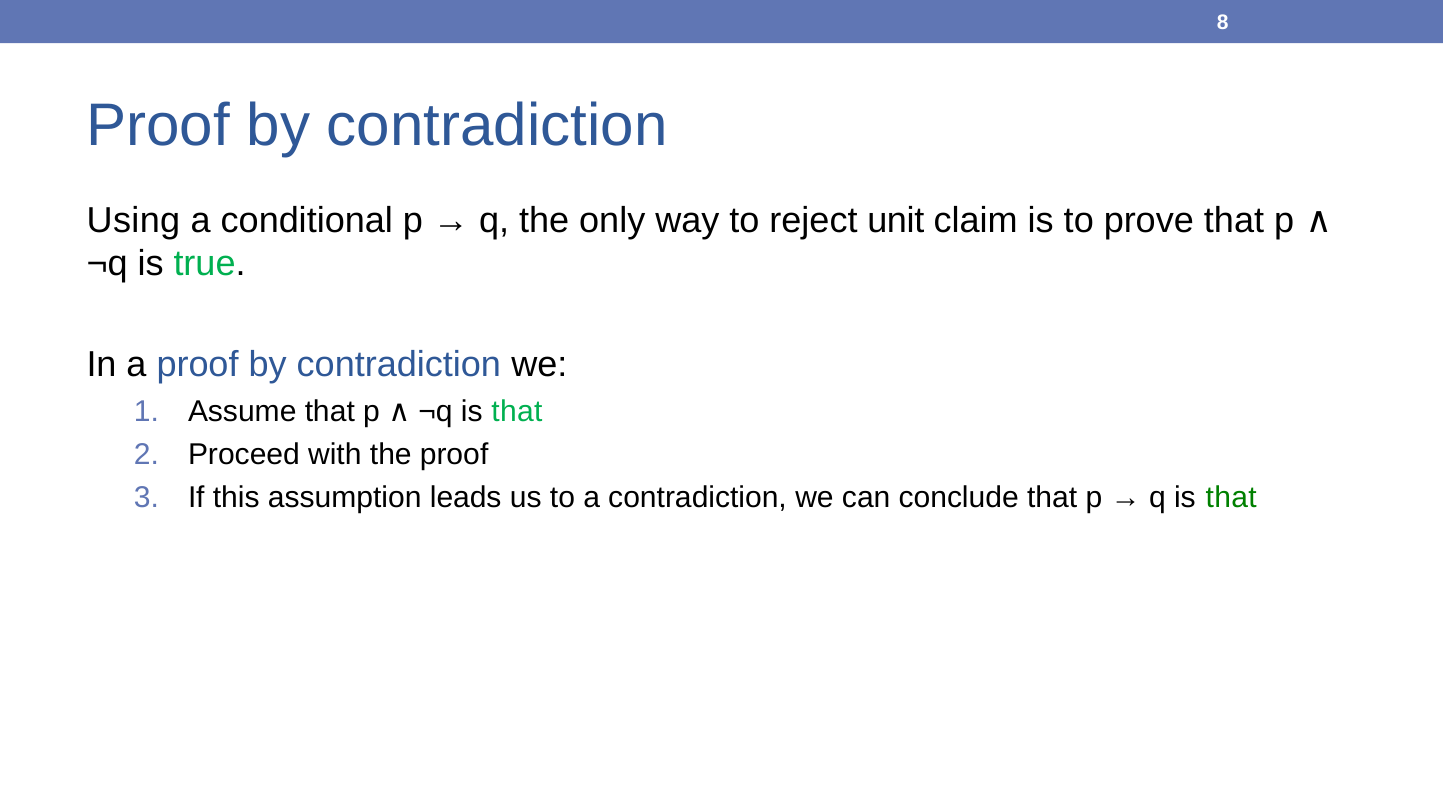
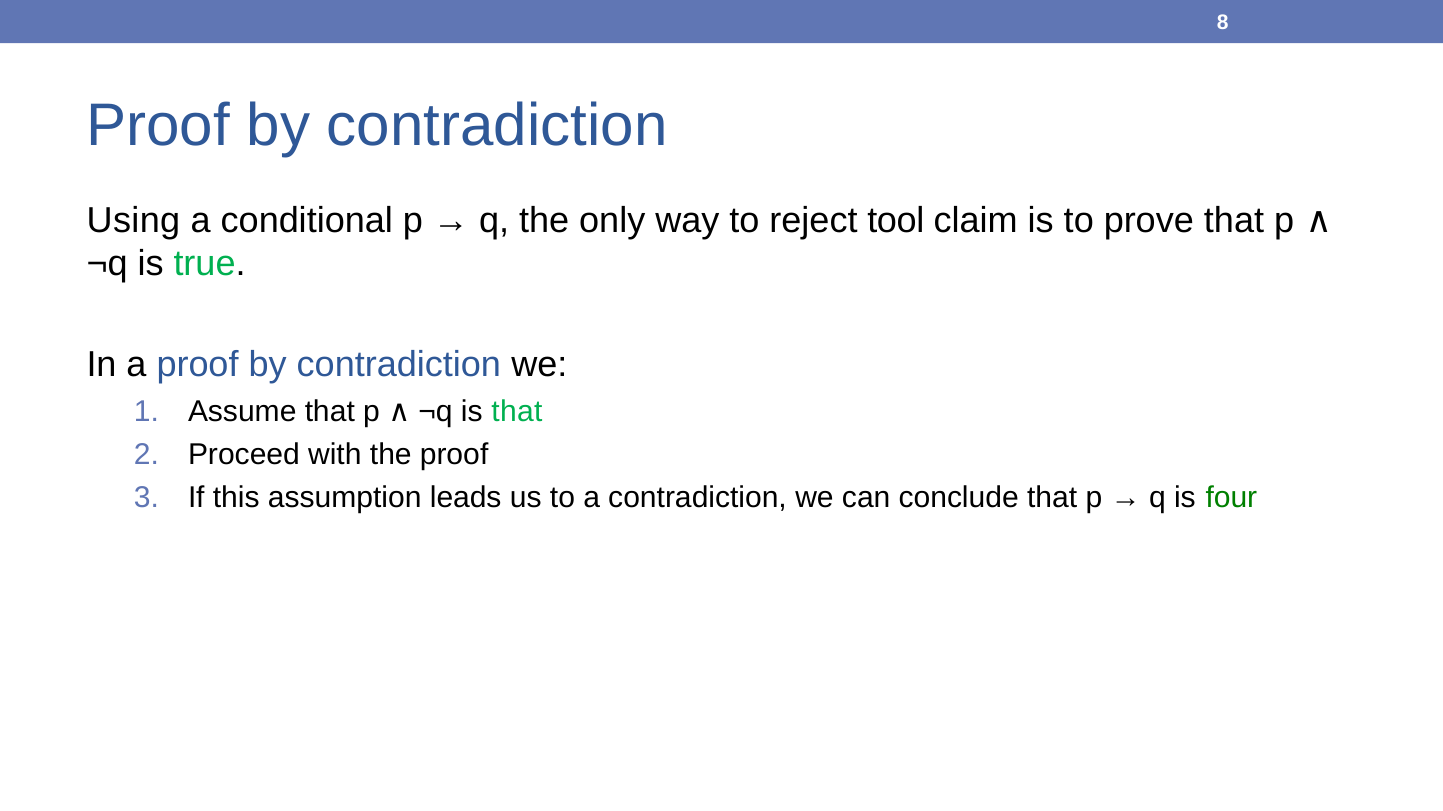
unit: unit -> tool
is that: that -> four
